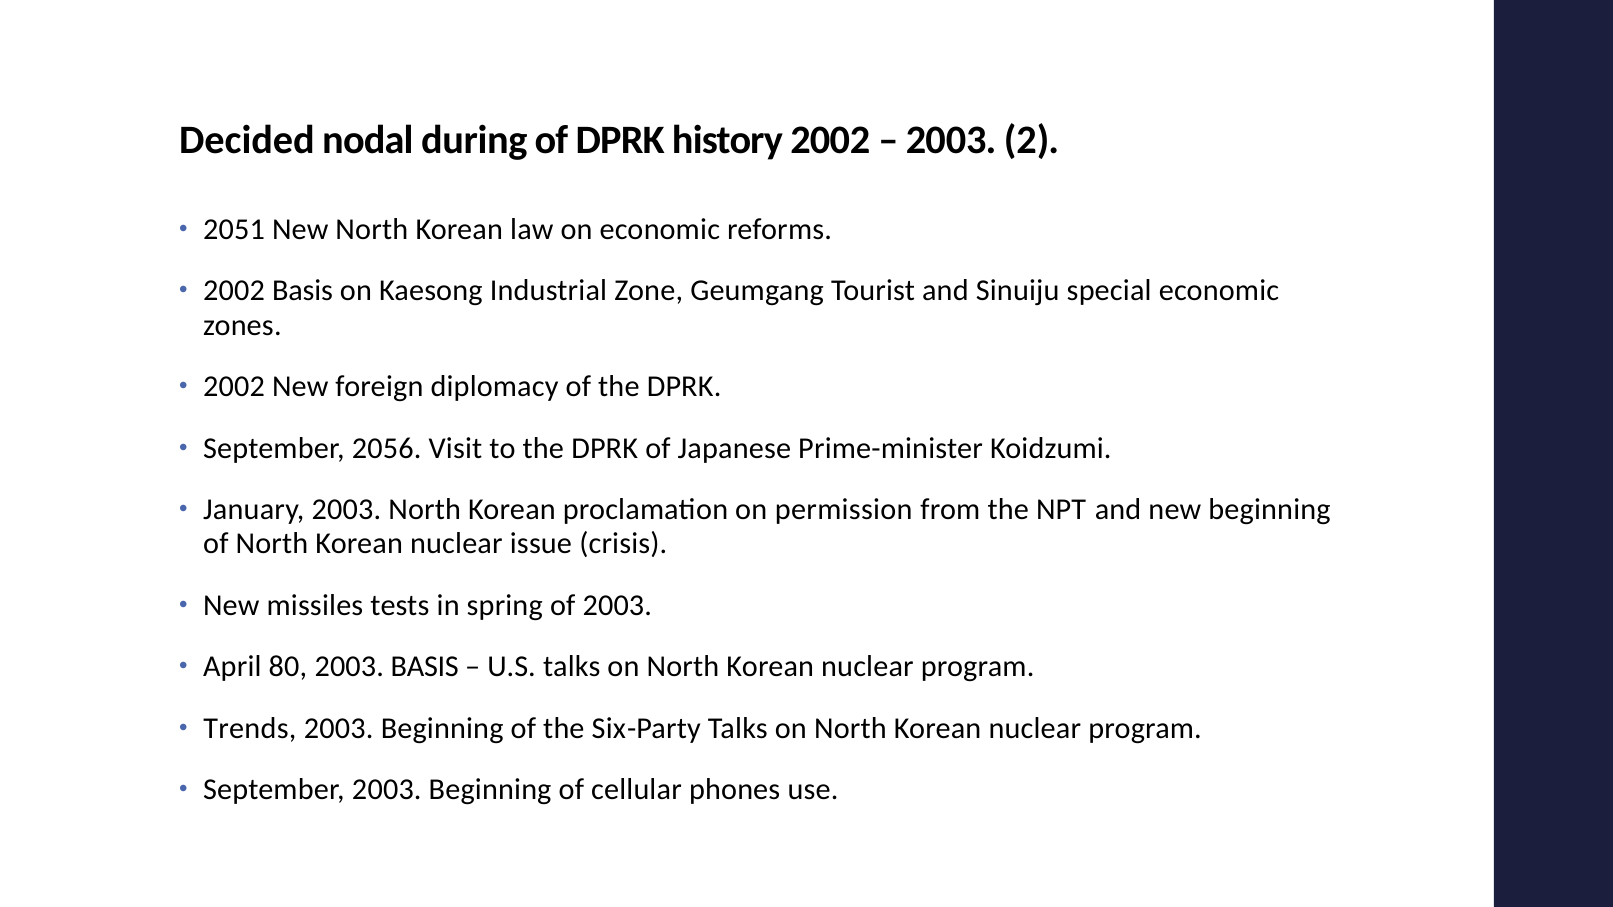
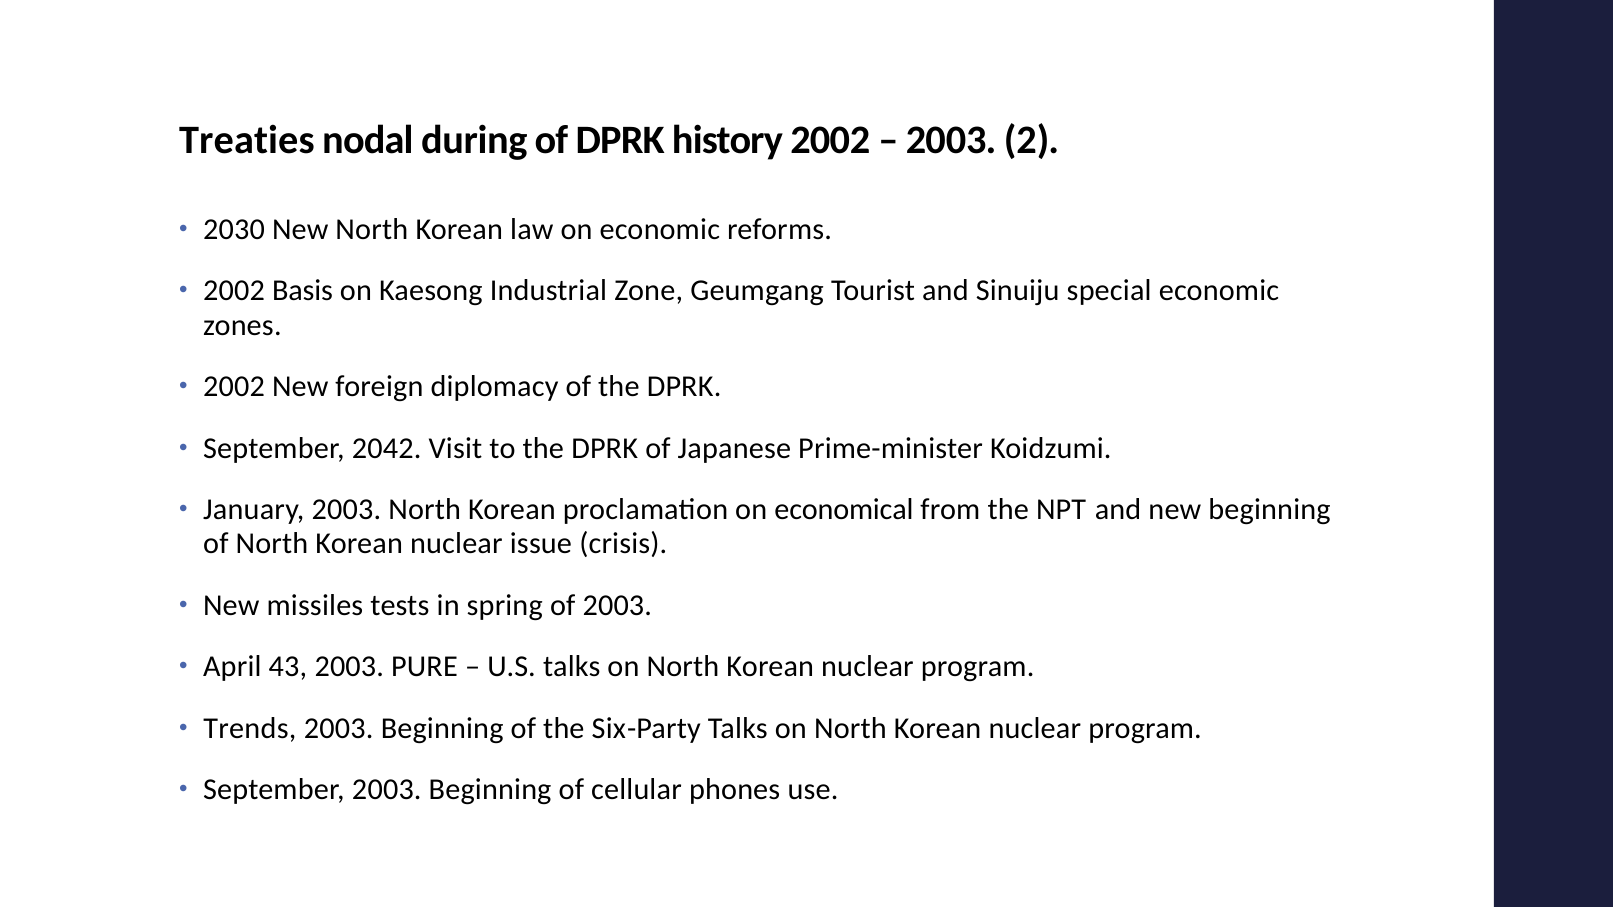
Decided: Decided -> Treaties
2051: 2051 -> 2030
2056: 2056 -> 2042
permission: permission -> economical
80: 80 -> 43
2003 BASIS: BASIS -> PURE
